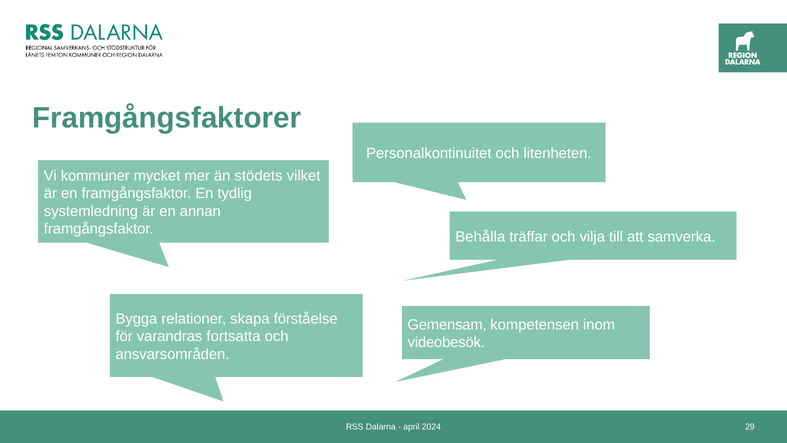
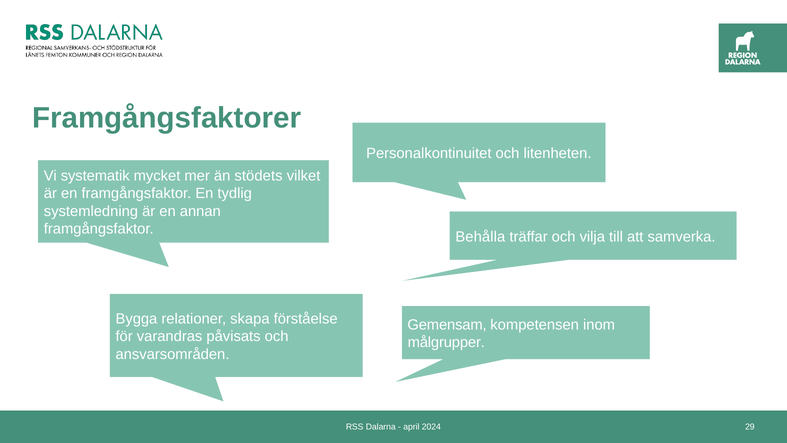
kommuner: kommuner -> systematik
fortsatta: fortsatta -> påvisats
videobesök: videobesök -> målgrupper
